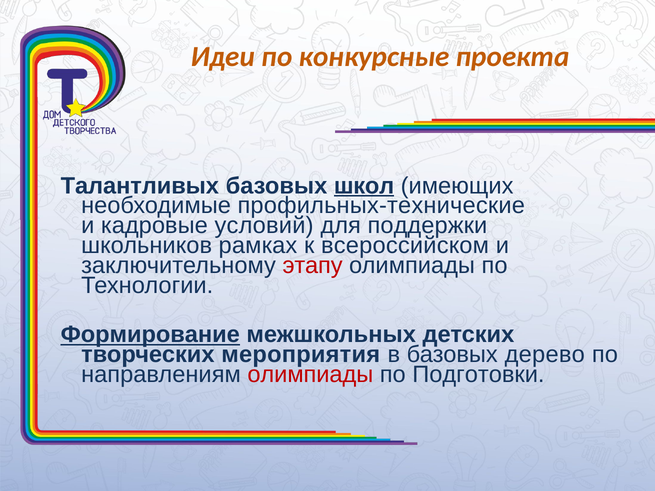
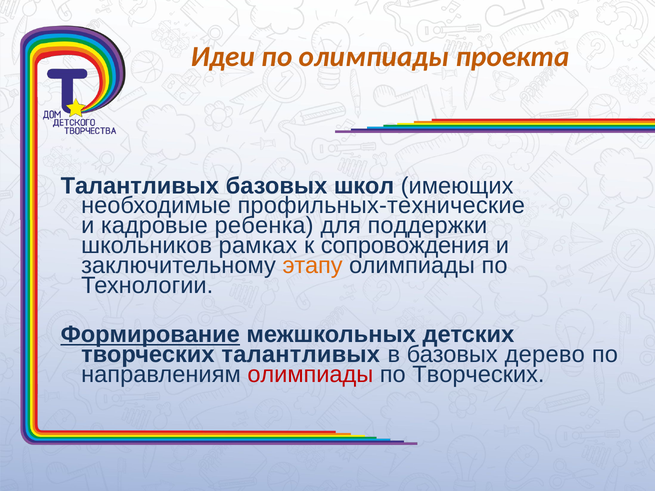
по конкурсные: конкурсные -> олимпиады
школ underline: present -> none
условий: условий -> ребенка
всероссийском: всероссийском -> сопровождения
этапу colour: red -> orange
творческих мероприятия: мероприятия -> талантливых
по Подготовки: Подготовки -> Творческих
